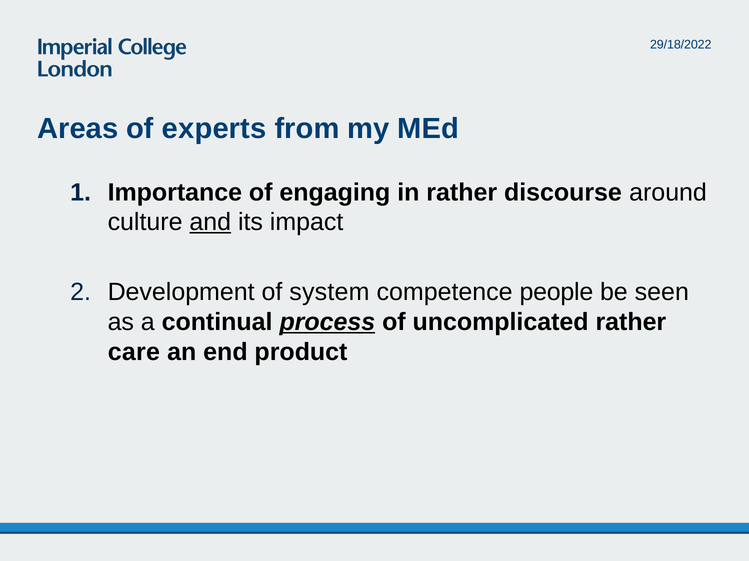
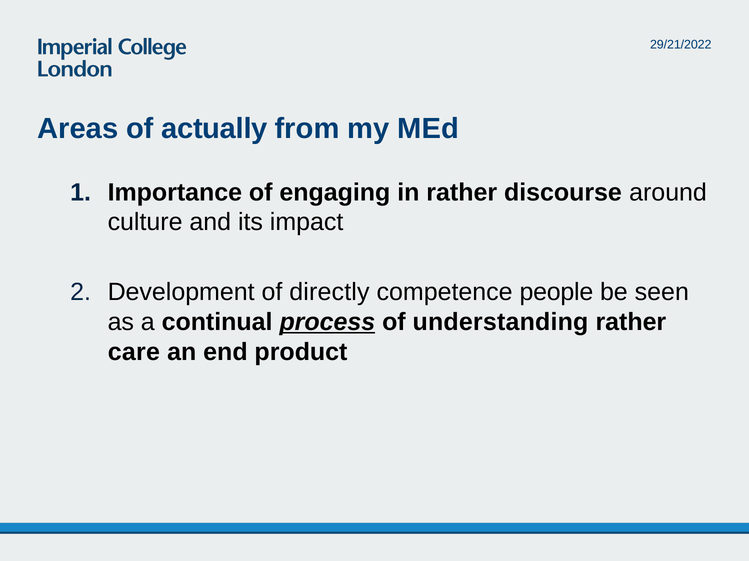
29/18/2022: 29/18/2022 -> 29/21/2022
experts: experts -> actually
and underline: present -> none
system: system -> directly
uncomplicated: uncomplicated -> understanding
